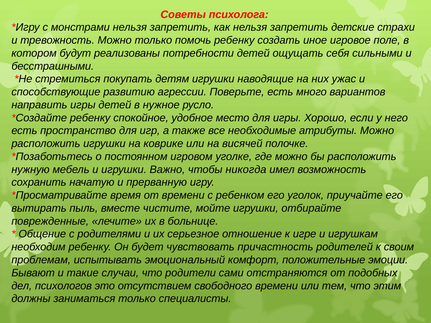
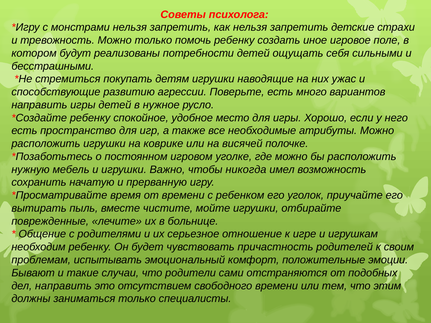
дел психологов: психологов -> направить
